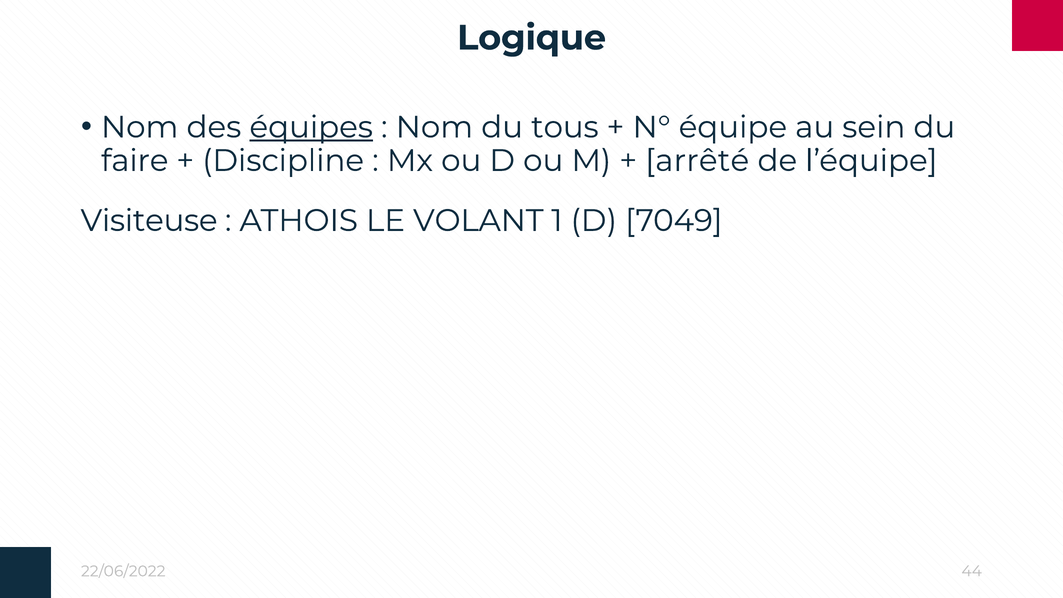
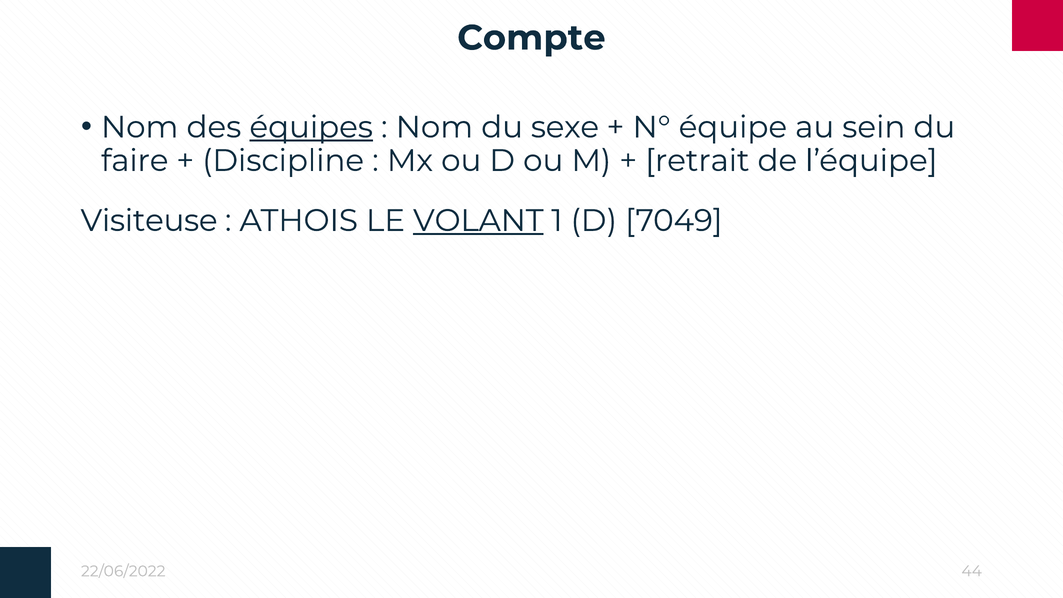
Logique: Logique -> Compte
tous: tous -> sexe
arrêté: arrêté -> retrait
VOLANT underline: none -> present
